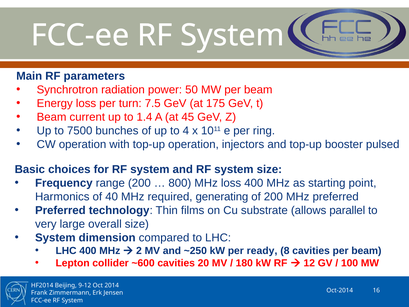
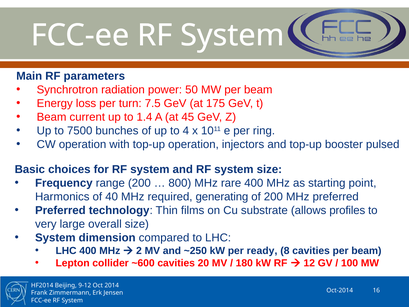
MHz loss: loss -> rare
parallel: parallel -> profiles
